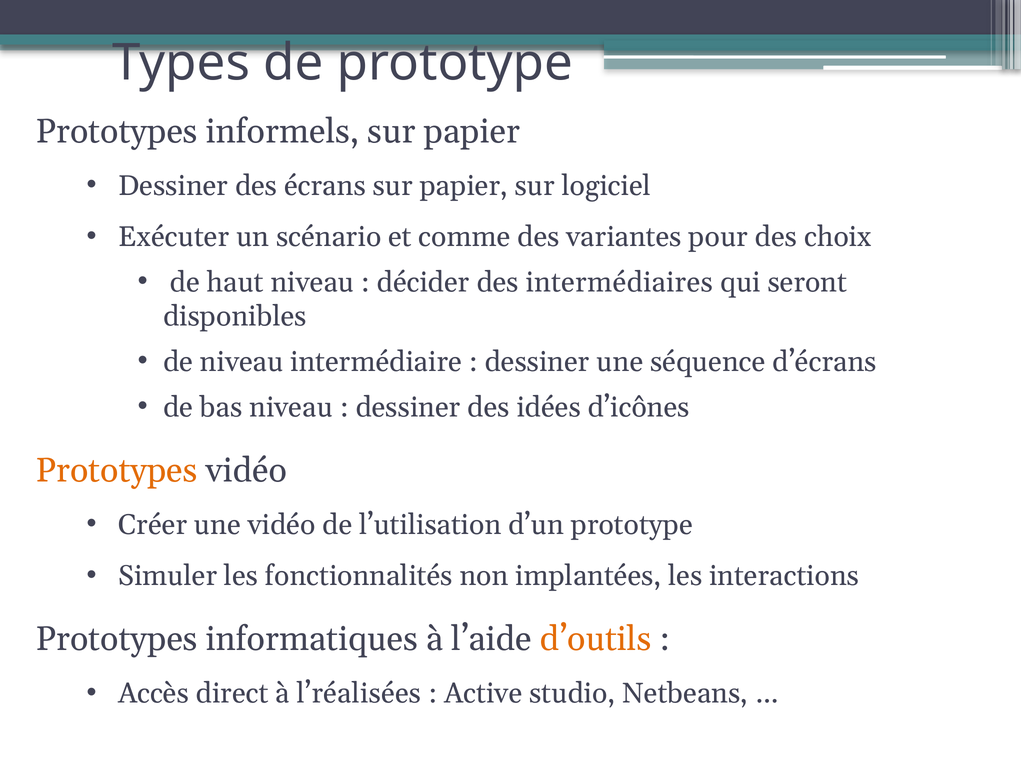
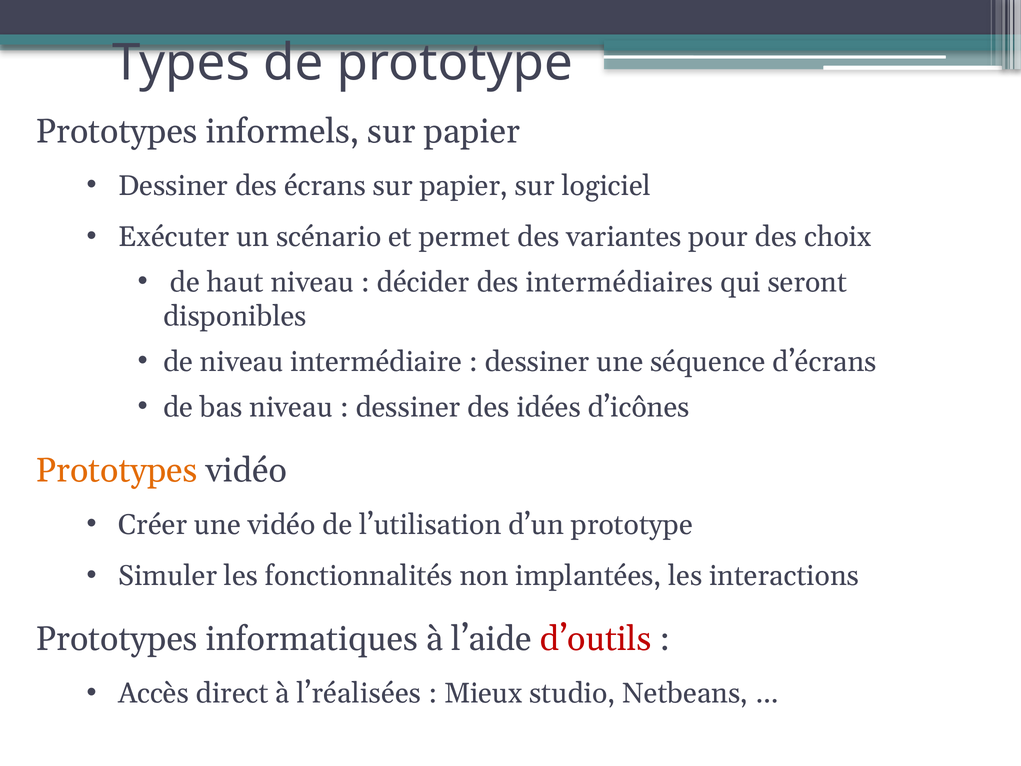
comme: comme -> permet
d’outils colour: orange -> red
Active: Active -> Mieux
